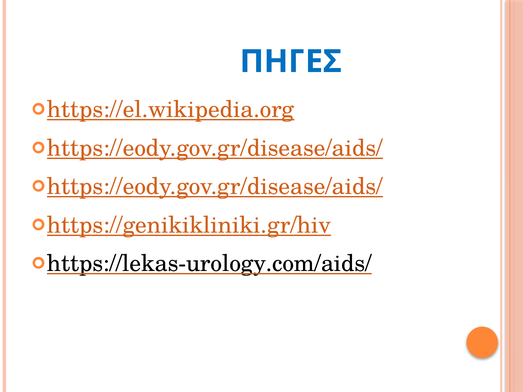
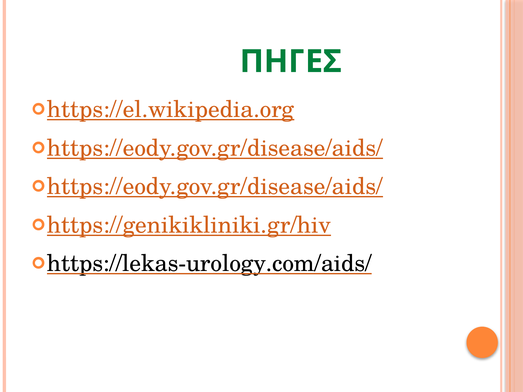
ΠΗΓΕΣ colour: blue -> green
